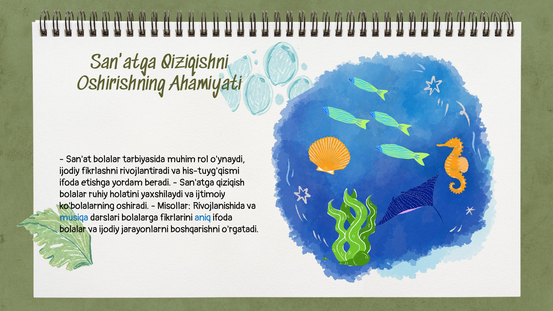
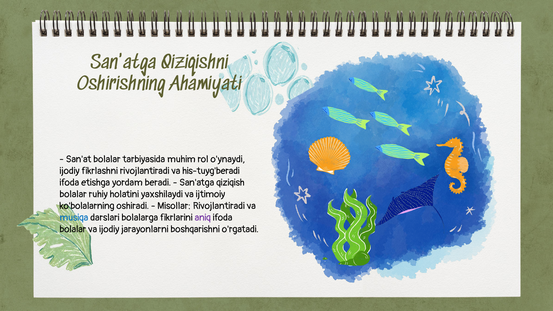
his-tuyg'qismi: his-tuyg'qismi -> his-tuyg'beradi
Misollar Rivojlanishida: Rivojlanishida -> Rivojlantiradi
aniq colour: blue -> purple
